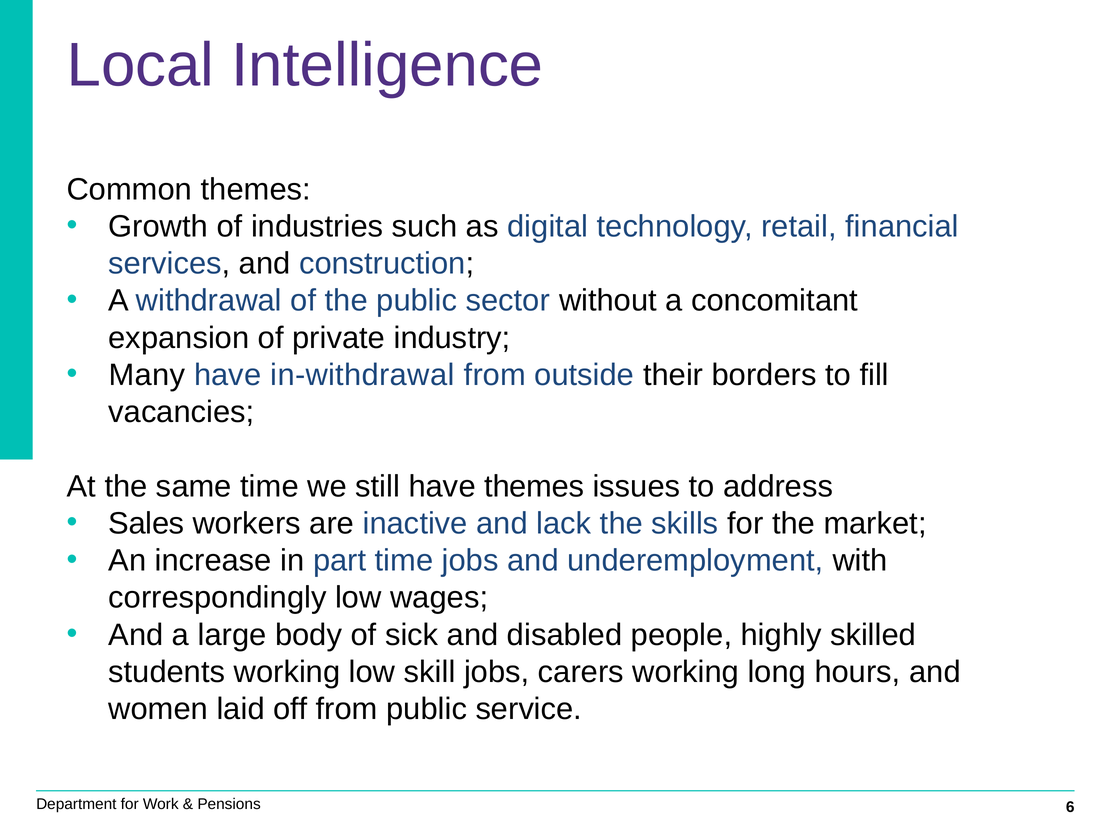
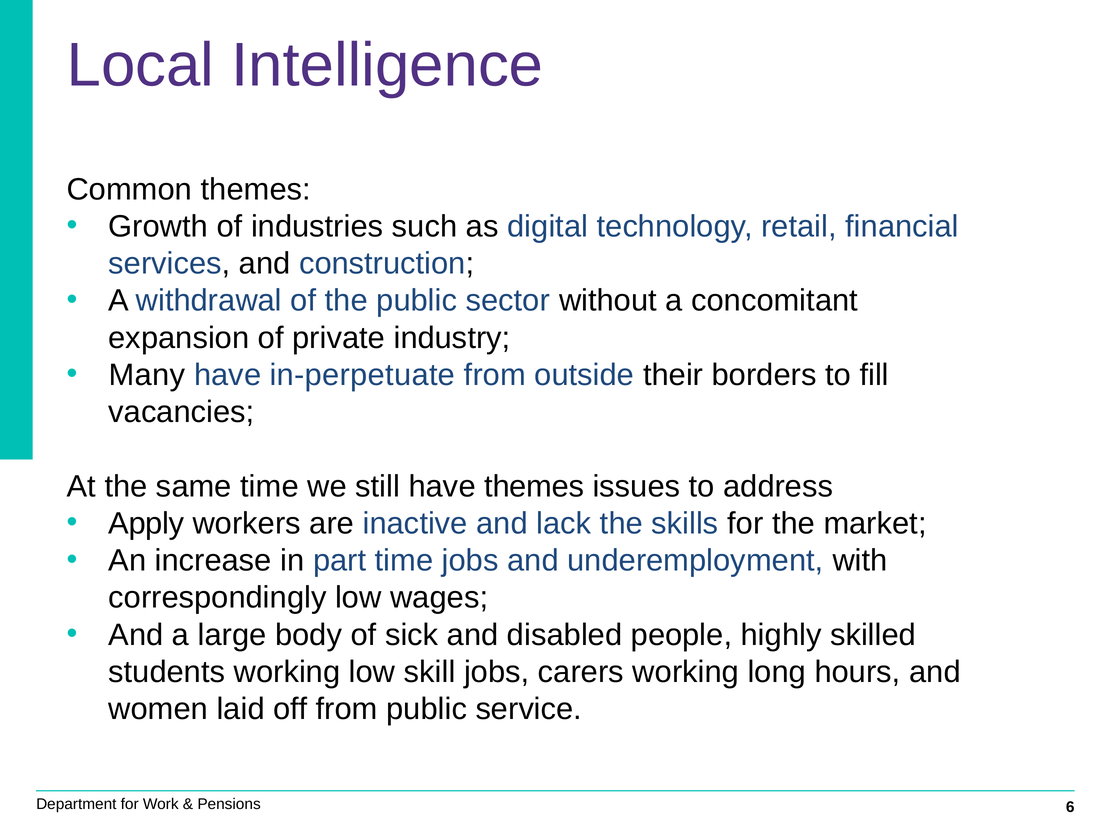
in-withdrawal: in-withdrawal -> in-perpetuate
Sales: Sales -> Apply
